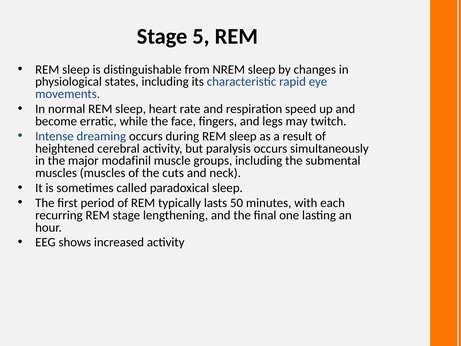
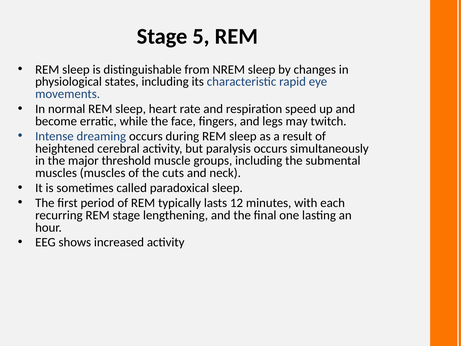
modafinil: modafinil -> threshold
50: 50 -> 12
